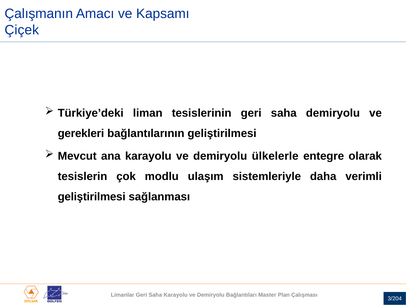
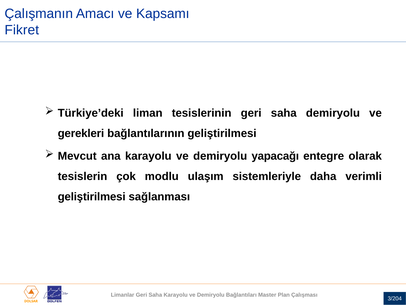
Çiçek: Çiçek -> Fikret
ülkelerle: ülkelerle -> yapacağı
